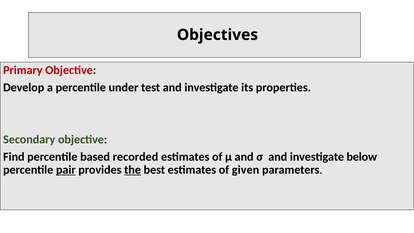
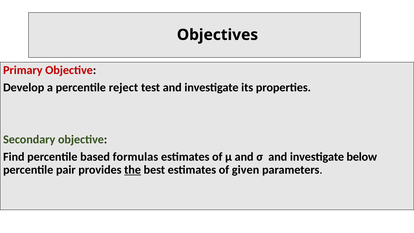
under: under -> reject
recorded: recorded -> formulas
pair underline: present -> none
